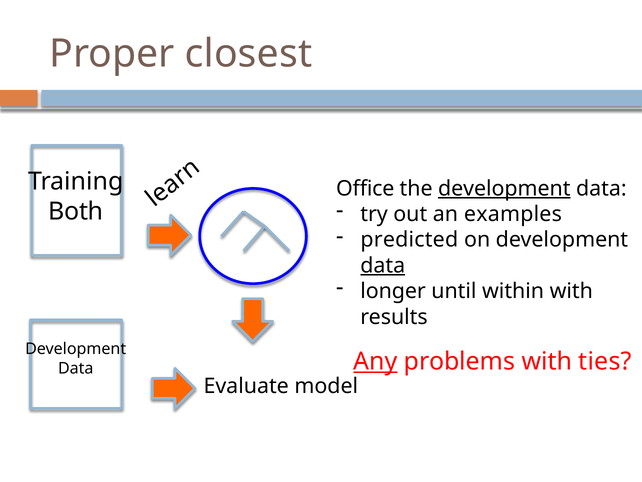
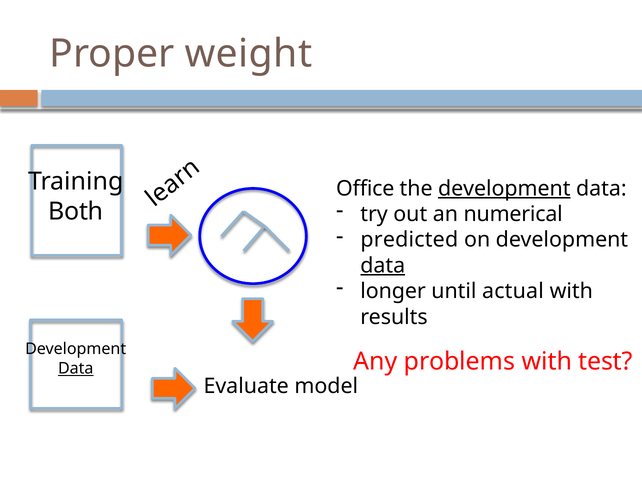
closest: closest -> weight
examples: examples -> numerical
within: within -> actual
Any underline: present -> none
ties: ties -> test
Data at (76, 368) underline: none -> present
